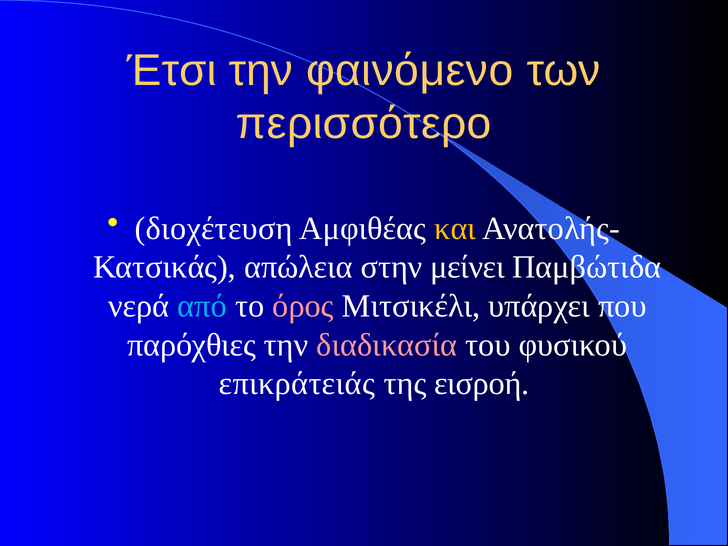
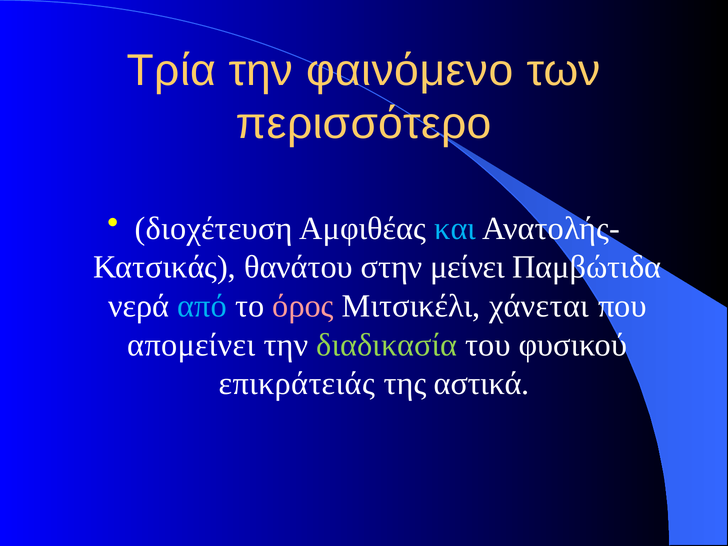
Έτσι: Έτσι -> Τρία
και colour: yellow -> light blue
απώλεια: απώλεια -> θανάτου
υπάρχει: υπάρχει -> χάνεται
παρόχθιες: παρόχθιες -> απομείνει
διαδικασία colour: pink -> light green
εισροή: εισροή -> αστικά
